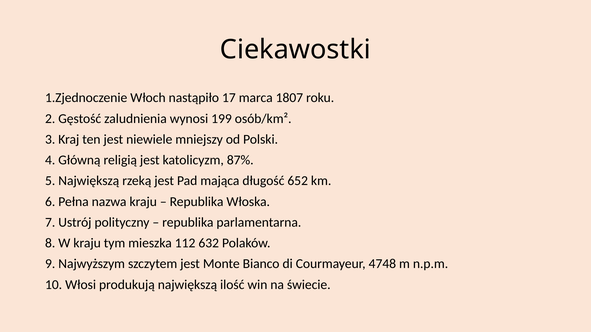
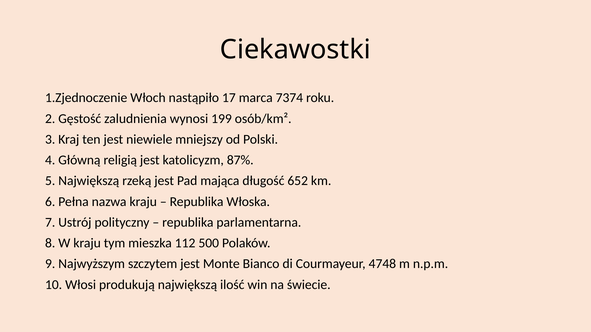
1807: 1807 -> 7374
632: 632 -> 500
